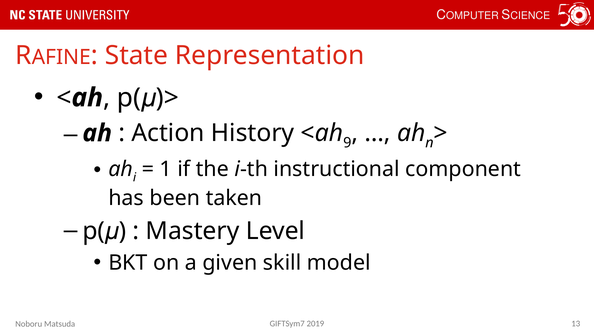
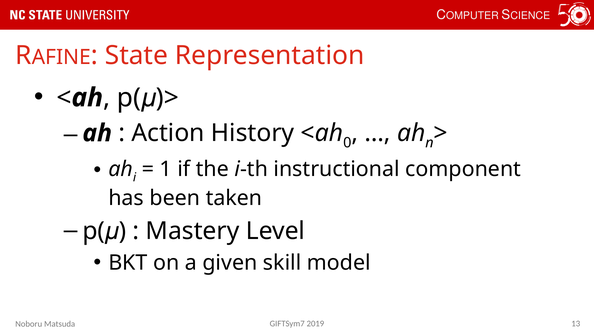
9: 9 -> 0
